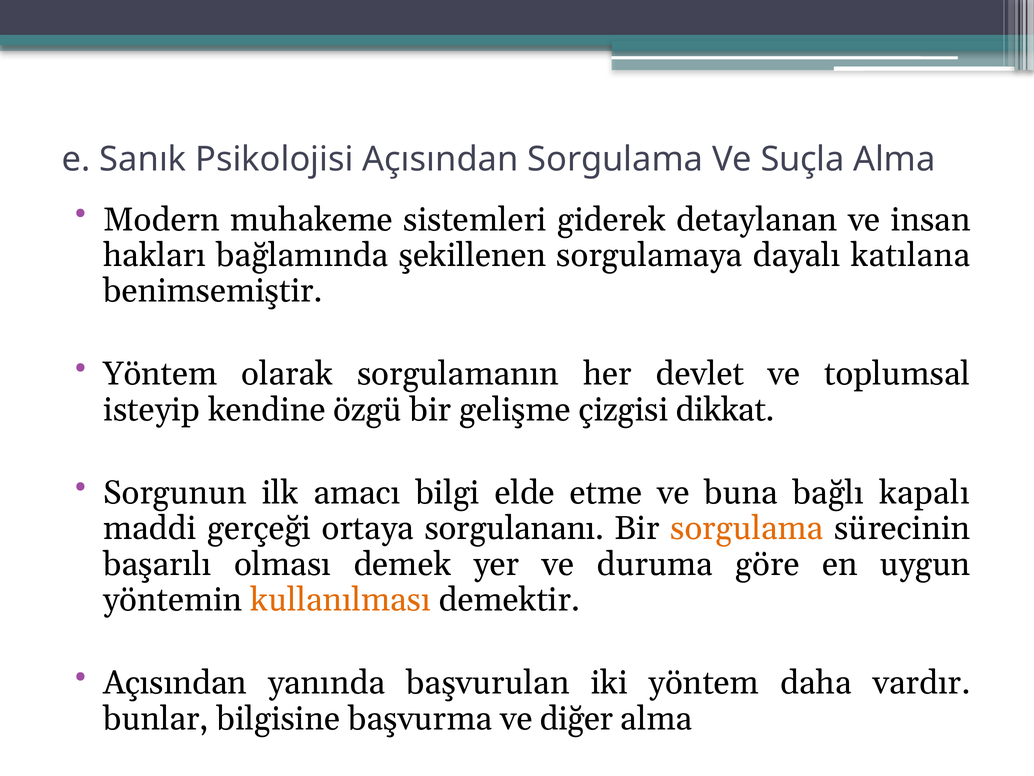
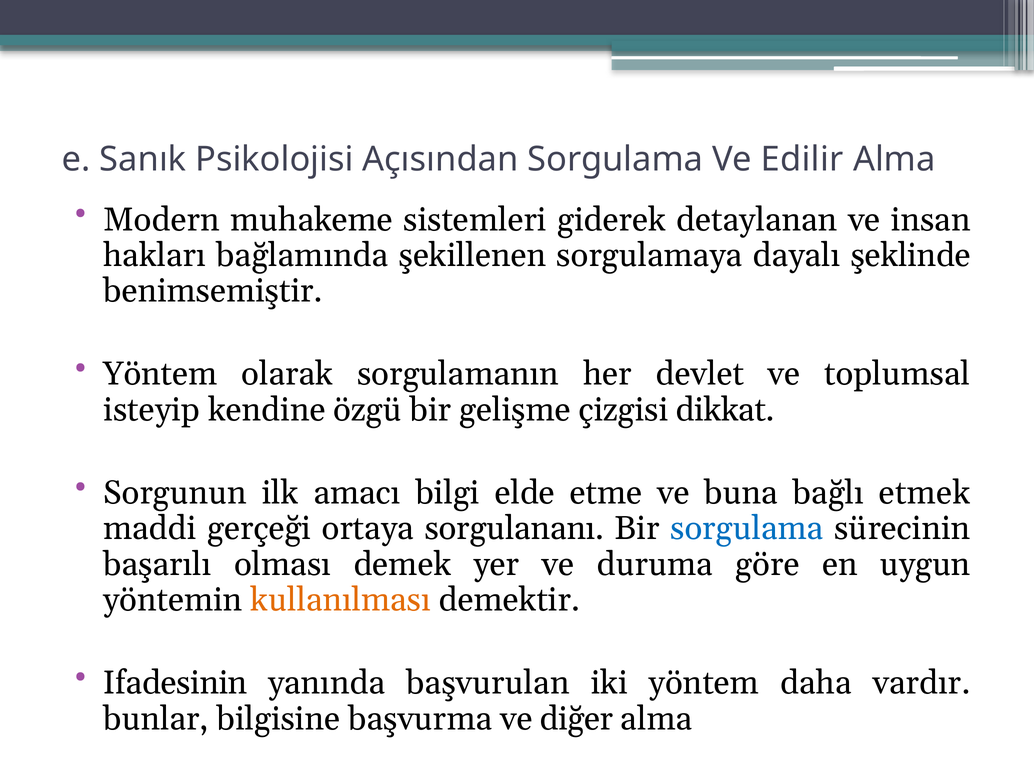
Suçla: Suçla -> Edilir
katılana: katılana -> şeklinde
kapalı: kapalı -> etmek
sorgulama at (747, 528) colour: orange -> blue
Açısından at (175, 682): Açısından -> Ifadesinin
